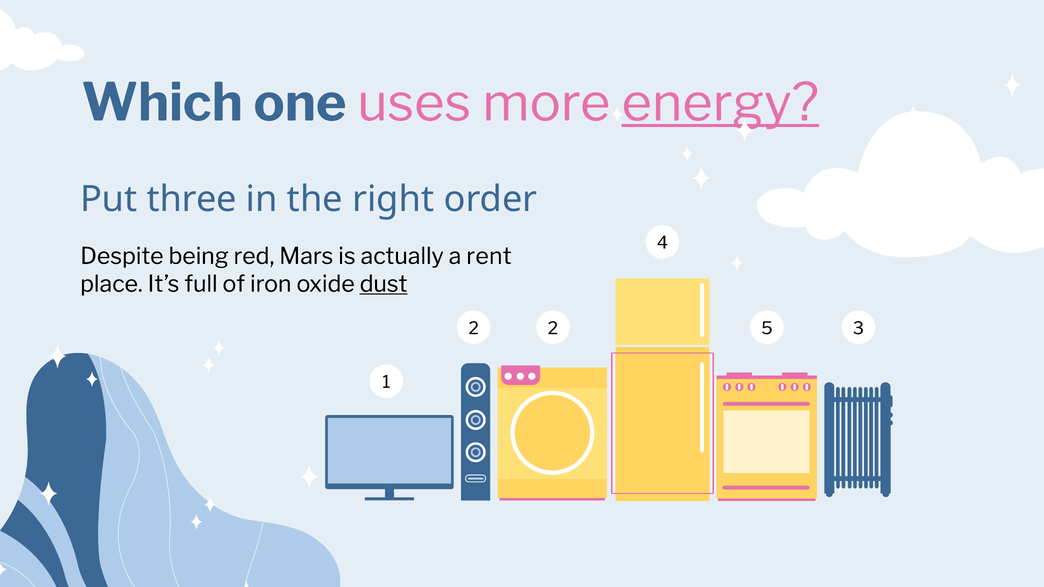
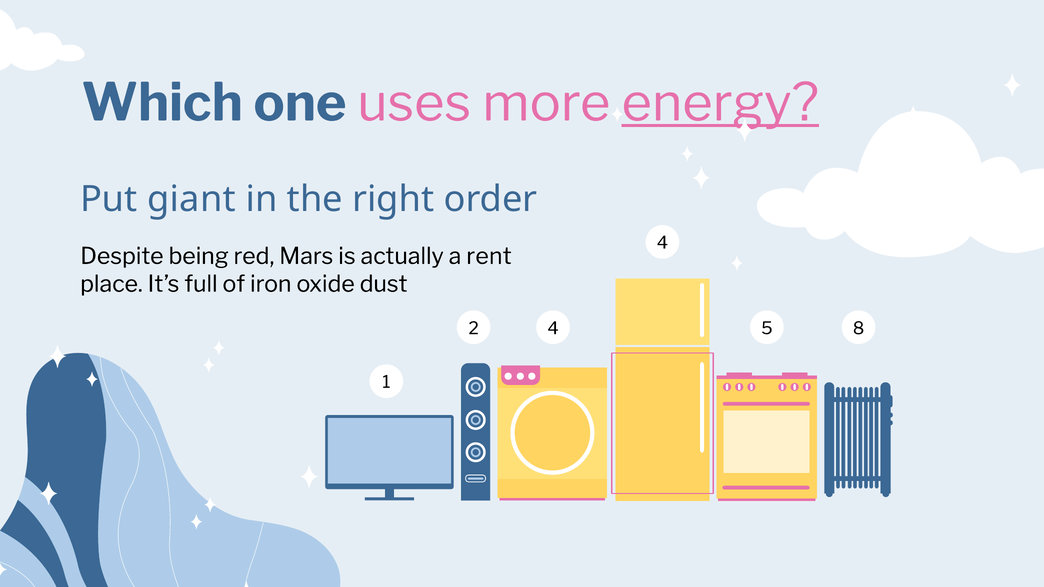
three: three -> giant
dust underline: present -> none
2 2: 2 -> 4
3: 3 -> 8
